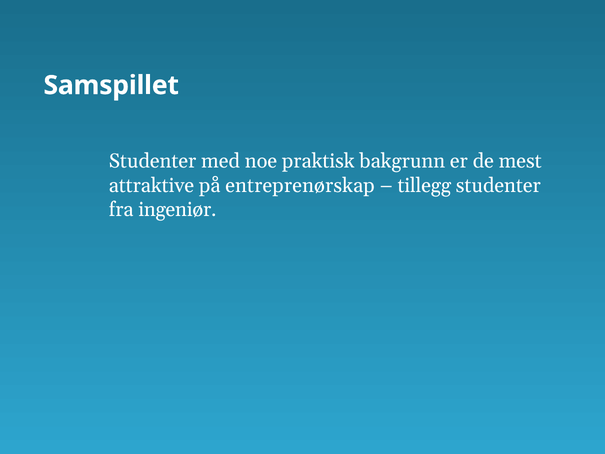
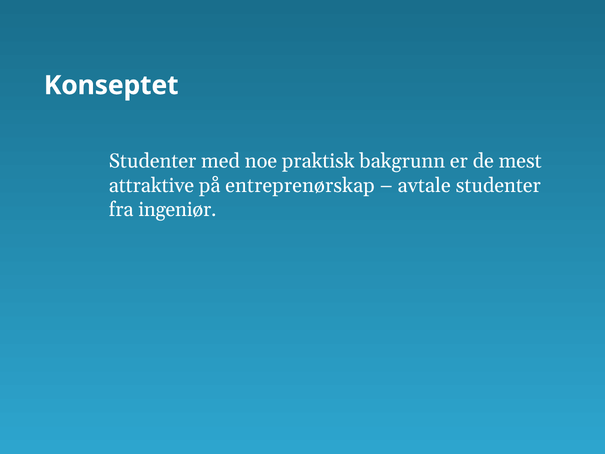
Samspillet: Samspillet -> Konseptet
tillegg: tillegg -> avtale
